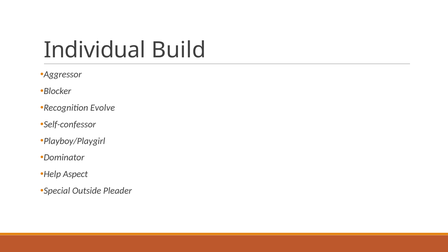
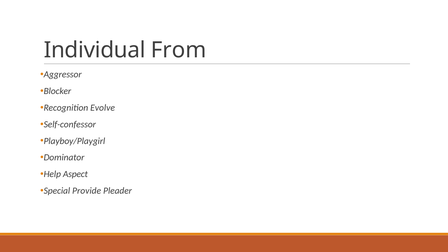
Build: Build -> From
Outside: Outside -> Provide
